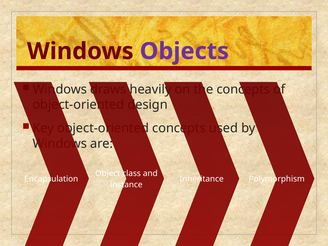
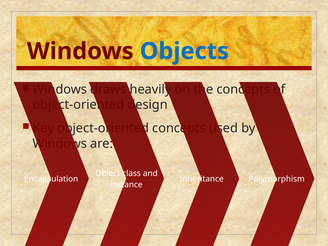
Objects colour: purple -> blue
